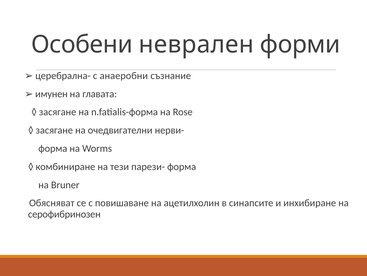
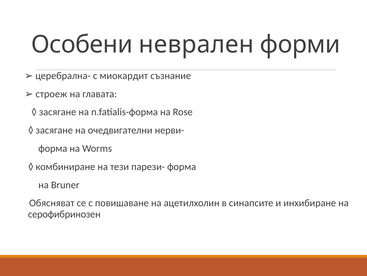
анаеробни: анаеробни -> миокардит
имунен: имунен -> строеж
